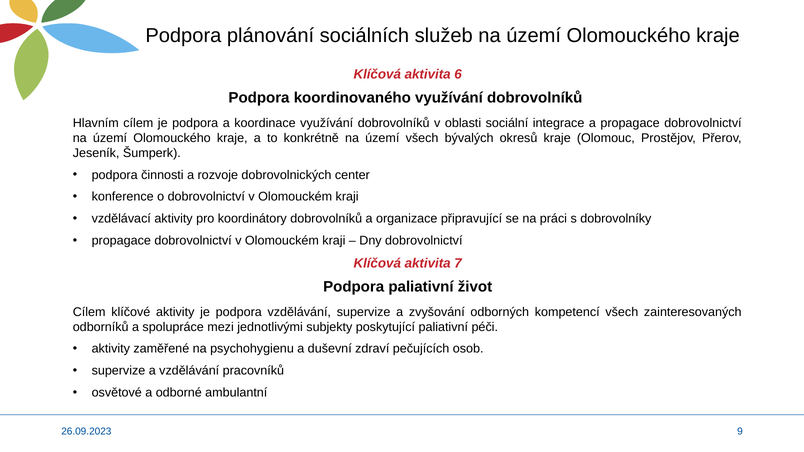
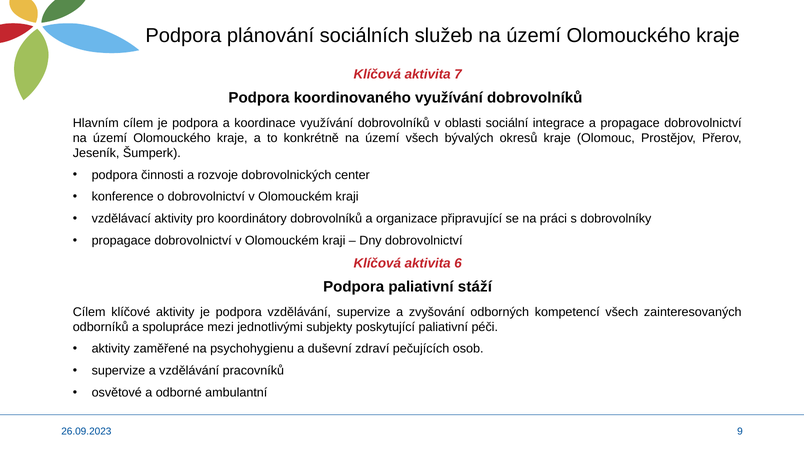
6: 6 -> 7
7: 7 -> 6
život: život -> stáží
